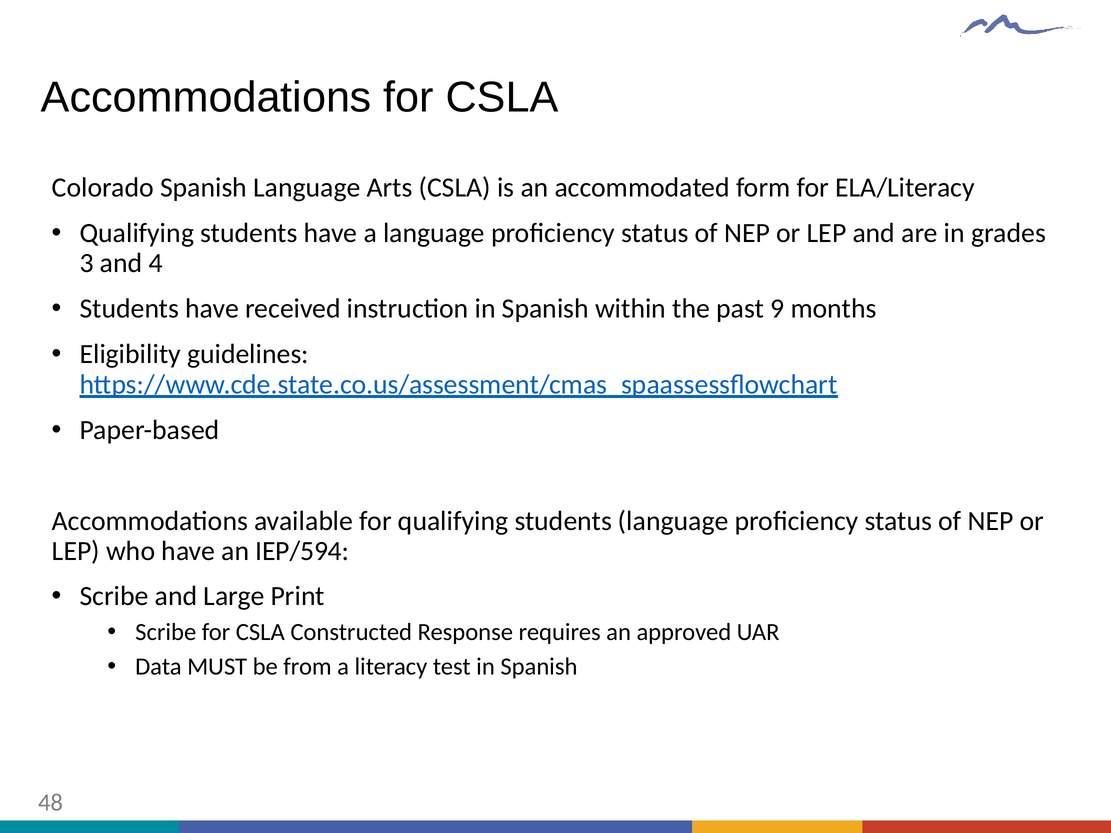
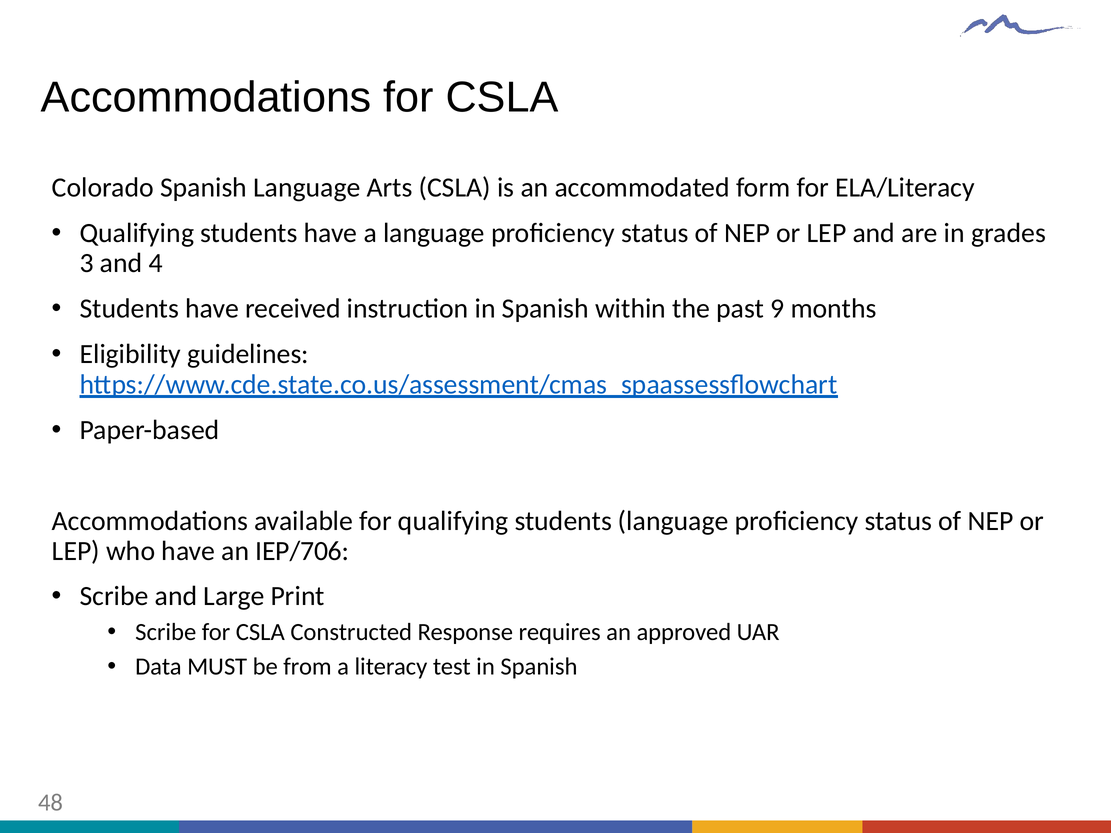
IEP/594: IEP/594 -> IEP/706
